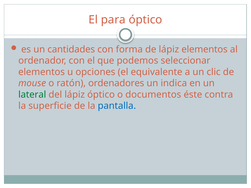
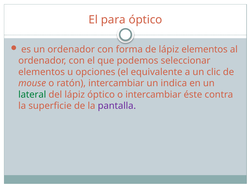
un cantidades: cantidades -> ordenador
ratón ordenadores: ordenadores -> intercambiar
o documentos: documentos -> intercambiar
pantalla colour: blue -> purple
